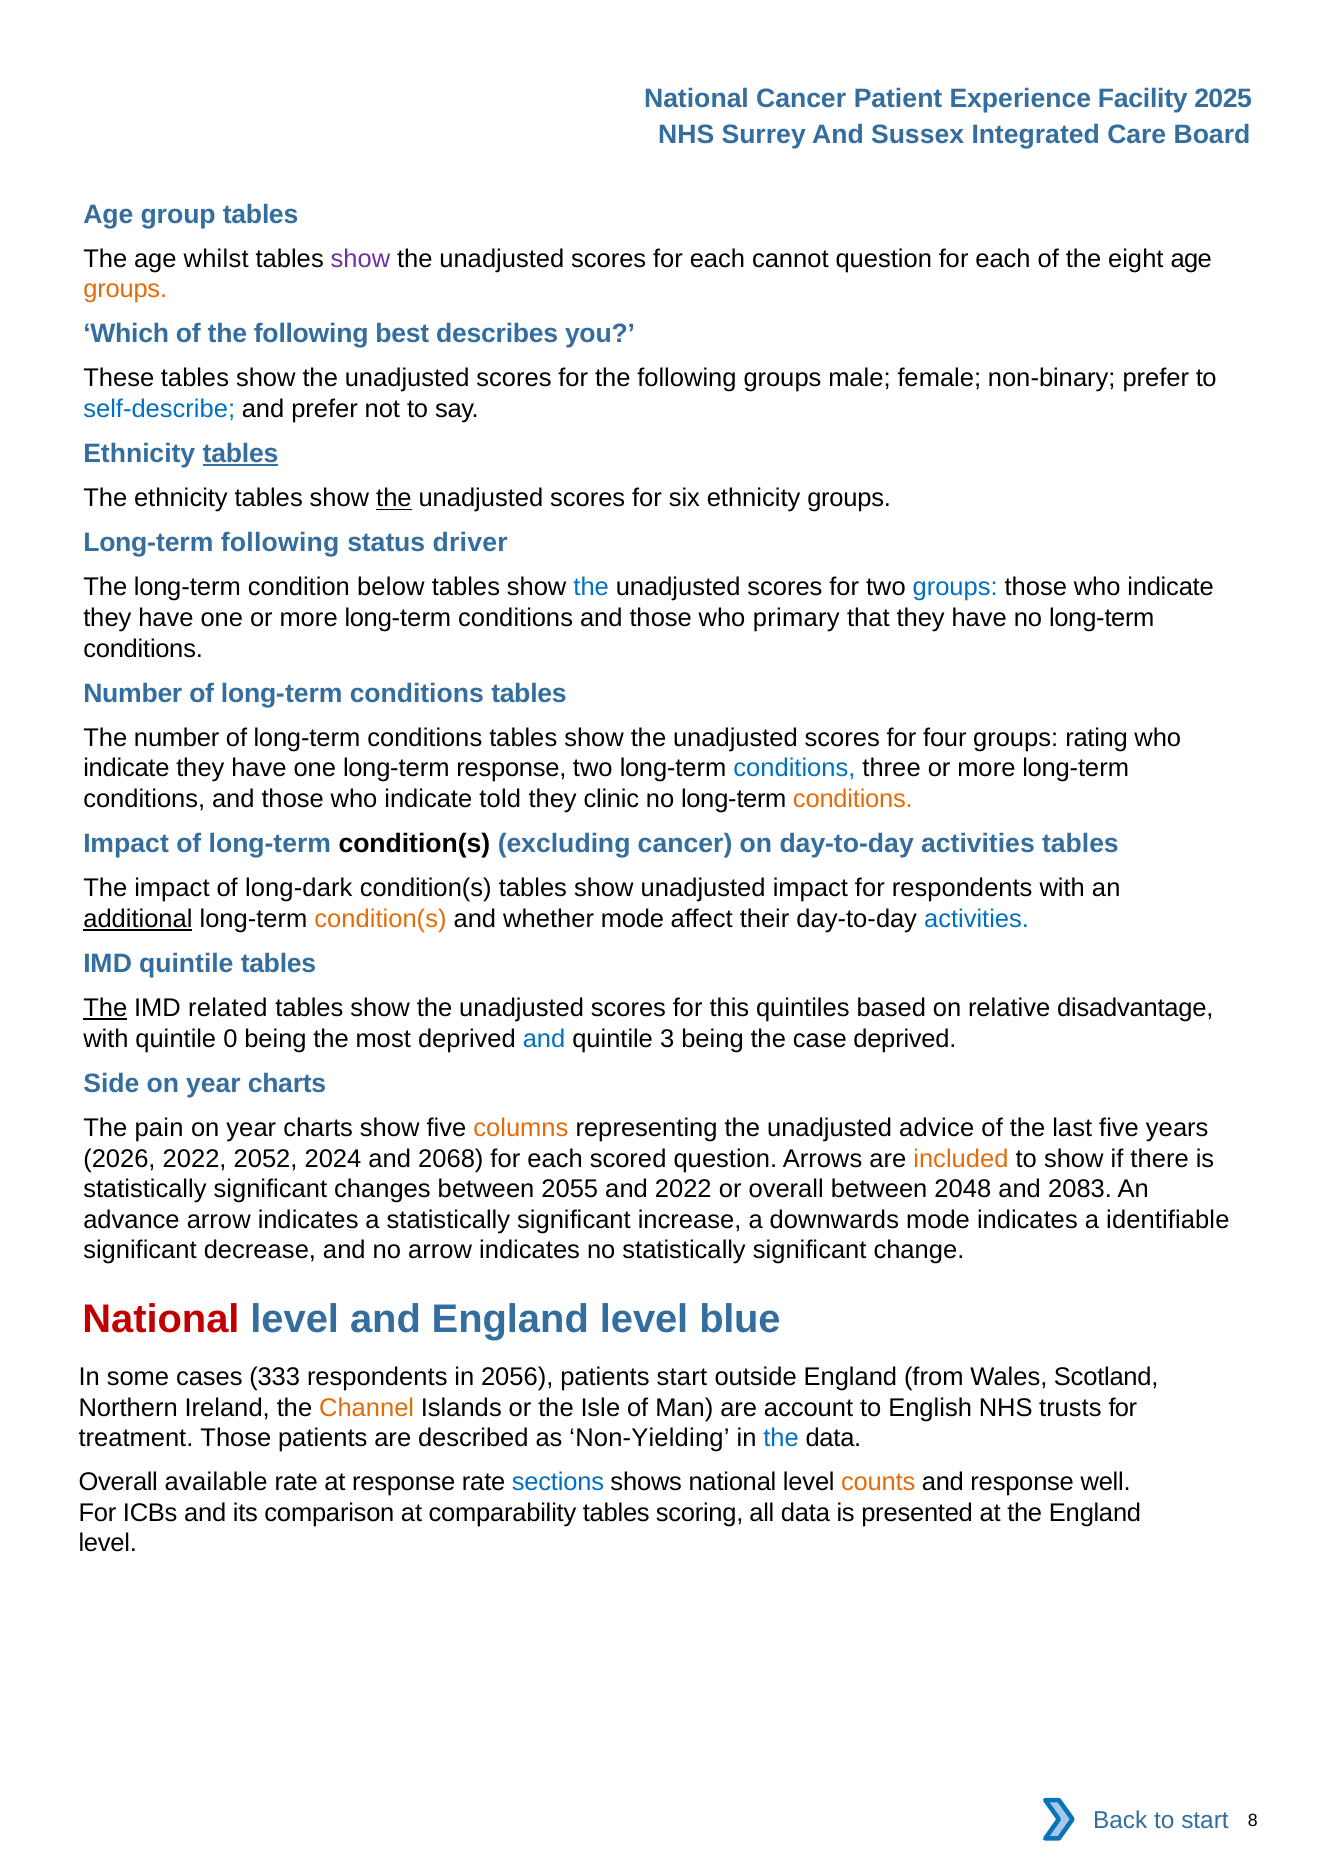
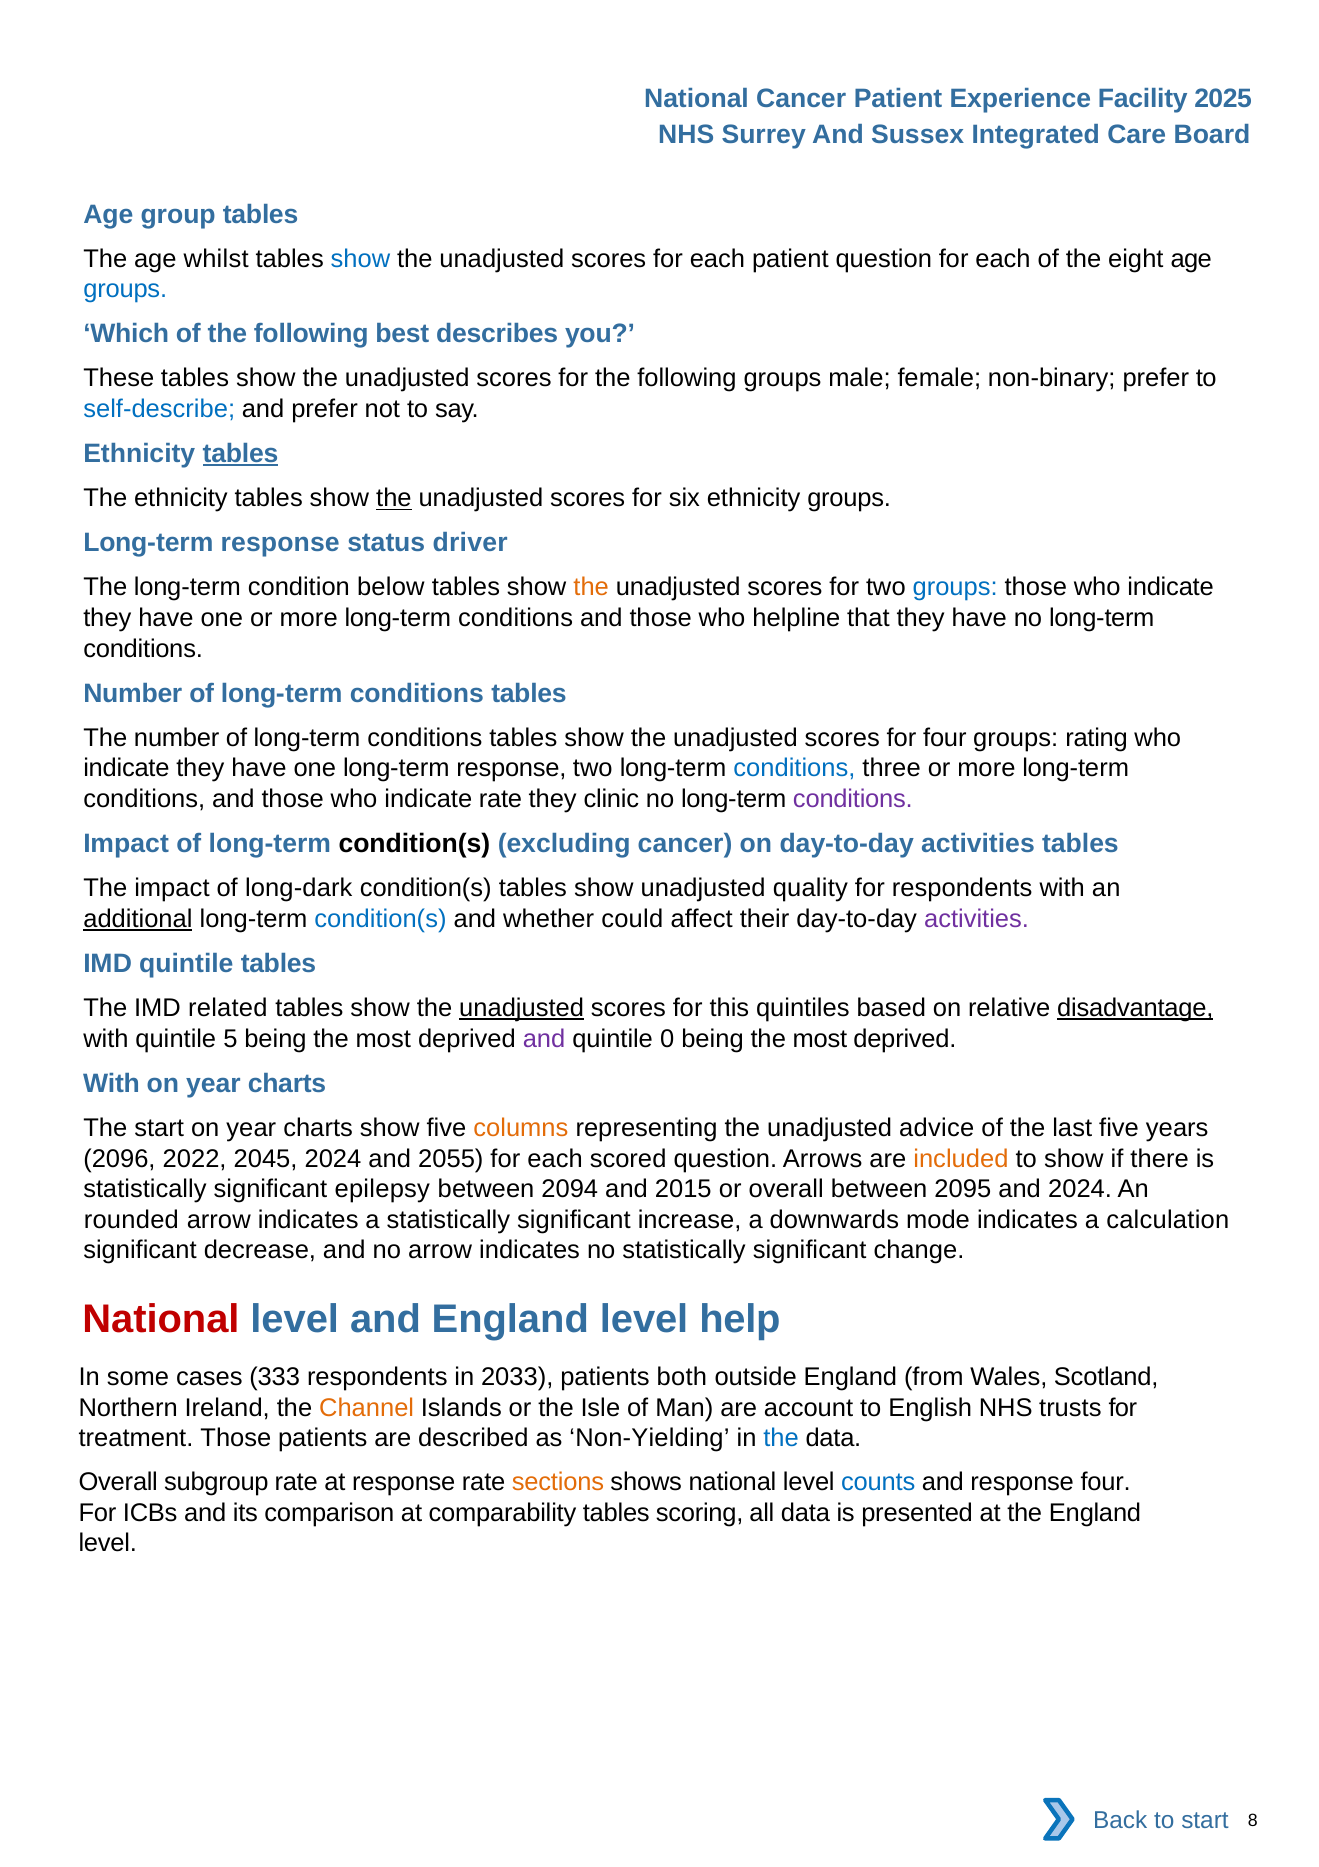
show at (360, 259) colour: purple -> blue
each cannot: cannot -> patient
groups at (125, 289) colour: orange -> blue
following at (280, 543): following -> response
the at (591, 587) colour: blue -> orange
primary: primary -> helpline
indicate told: told -> rate
conditions at (853, 799) colour: orange -> purple
unadjusted impact: impact -> quality
condition(s at (380, 919) colour: orange -> blue
whether mode: mode -> could
activities at (977, 919) colour: blue -> purple
The at (105, 1008) underline: present -> none
unadjusted at (522, 1008) underline: none -> present
disadvantage underline: none -> present
0: 0 -> 5
and at (544, 1039) colour: blue -> purple
3: 3 -> 0
case at (820, 1039): case -> most
Side at (111, 1083): Side -> With
The pain: pain -> start
2026: 2026 -> 2096
2052: 2052 -> 2045
2068: 2068 -> 2055
changes: changes -> epilepsy
2055: 2055 -> 2094
and 2022: 2022 -> 2015
2048: 2048 -> 2095
and 2083: 2083 -> 2024
advance: advance -> rounded
identifiable: identifiable -> calculation
blue: blue -> help
2056: 2056 -> 2033
patients start: start -> both
available: available -> subgroup
sections colour: blue -> orange
counts colour: orange -> blue
response well: well -> four
